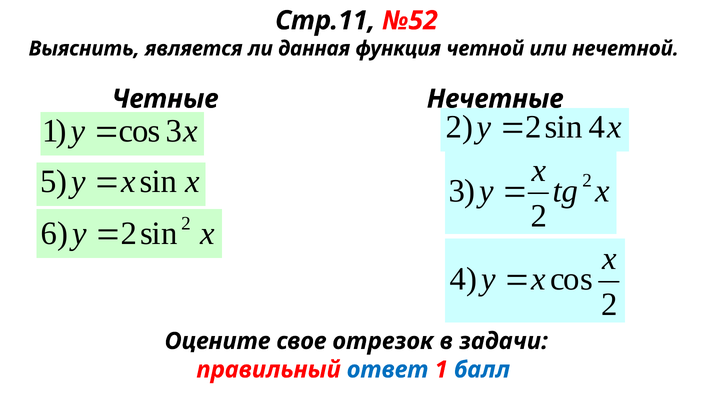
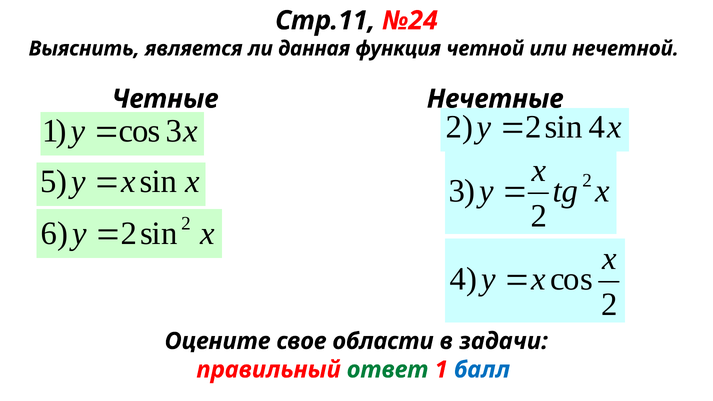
№52: №52 -> №24
отрезок: отрезок -> области
ответ colour: blue -> green
